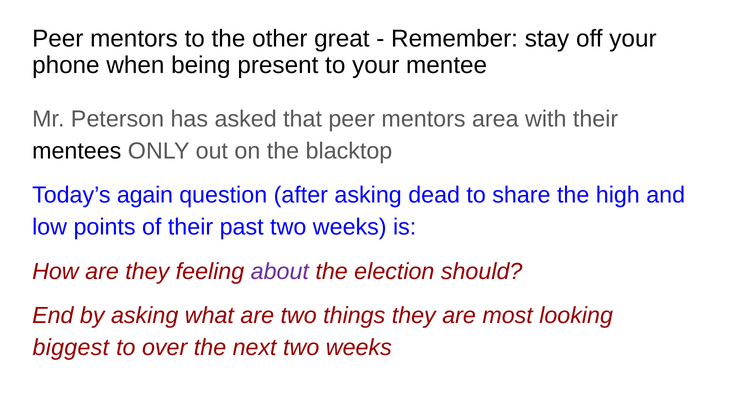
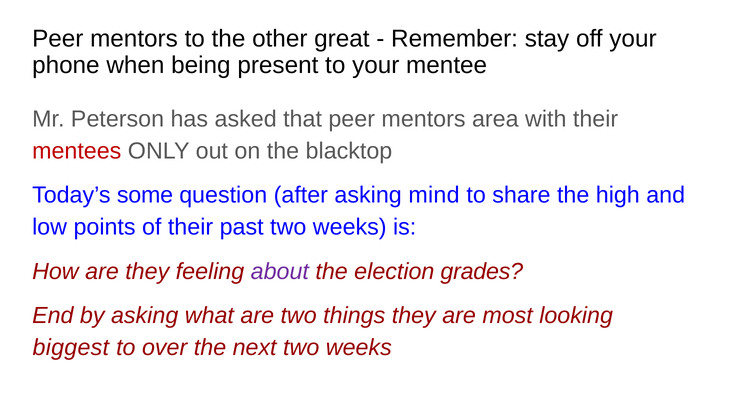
mentees colour: black -> red
again: again -> some
dead: dead -> mind
should: should -> grades
